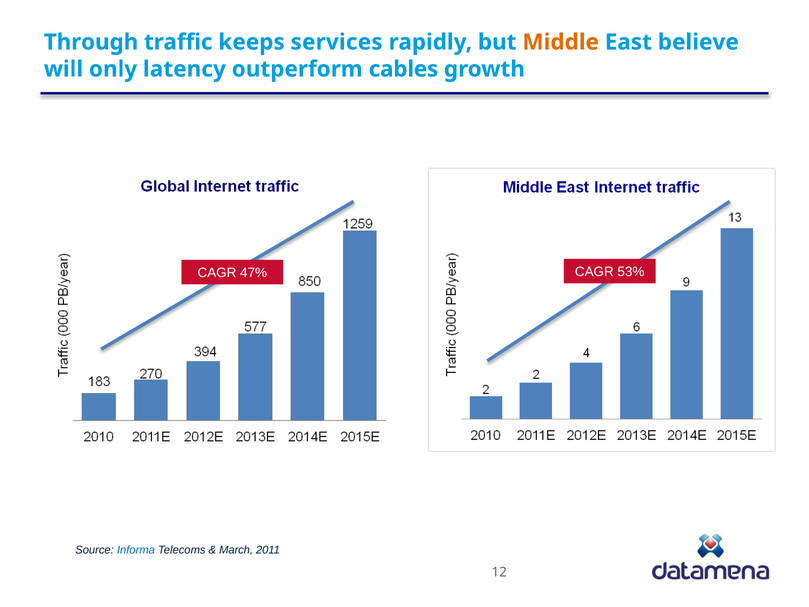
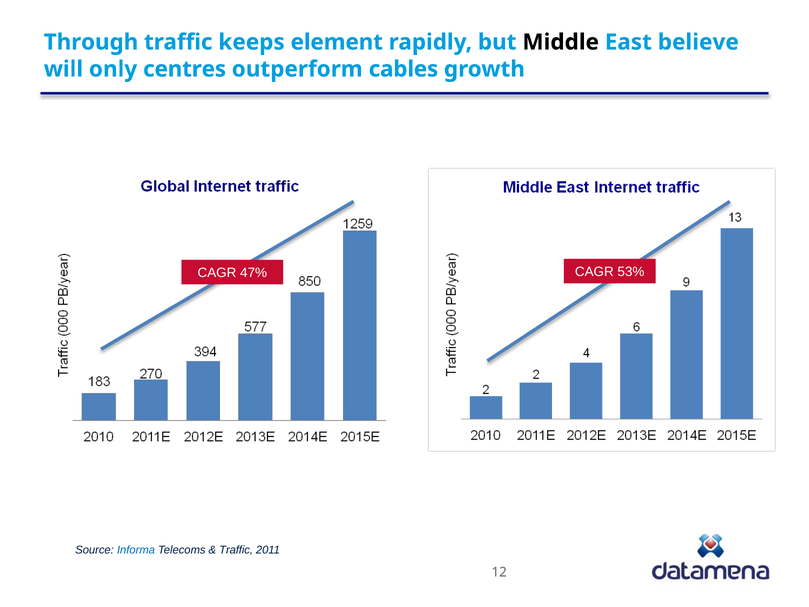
services: services -> element
Middle colour: orange -> black
latency: latency -> centres
March at (236, 550): March -> Traffic
